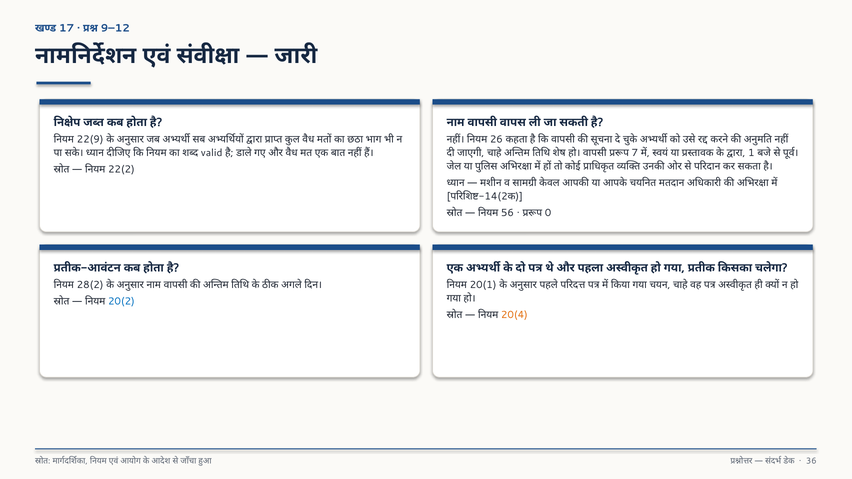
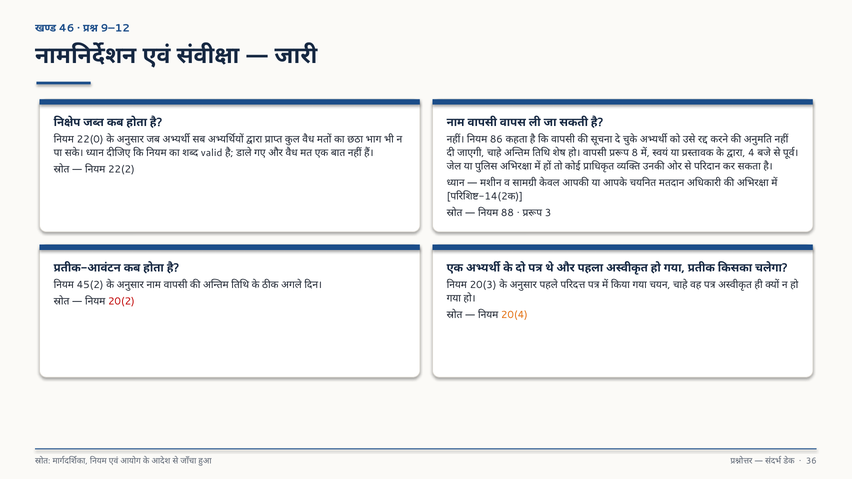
17: 17 -> 46
22(9: 22(9 -> 22(0
26: 26 -> 86
7: 7 -> 8
1: 1 -> 4
56: 56 -> 88
0: 0 -> 3
28(2: 28(2 -> 45(2
20(1: 20(1 -> 20(3
20(2 colour: blue -> red
